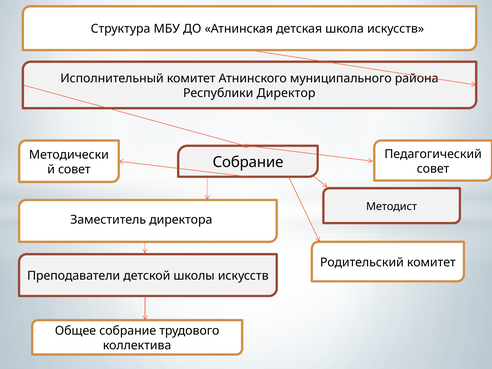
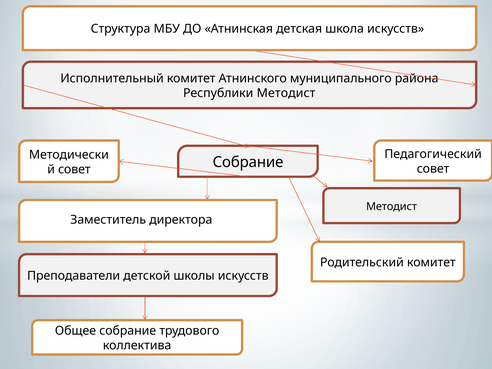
Республики Директор: Директор -> Методист
